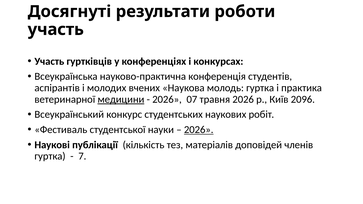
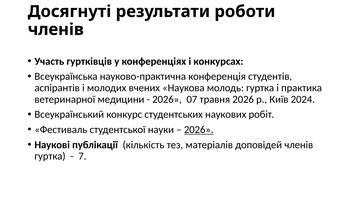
участь at (56, 29): участь -> членів
медицини underline: present -> none
2096: 2096 -> 2024
